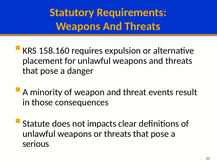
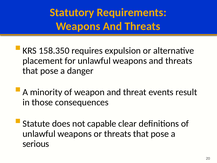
158.160: 158.160 -> 158.350
impacts: impacts -> capable
